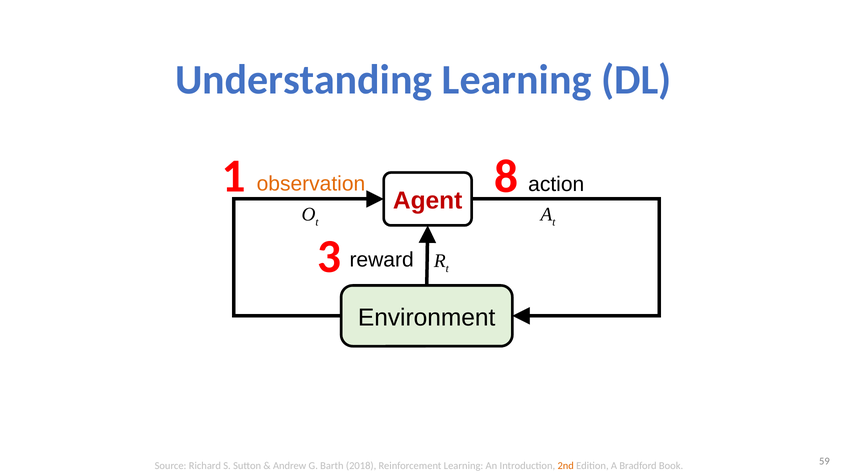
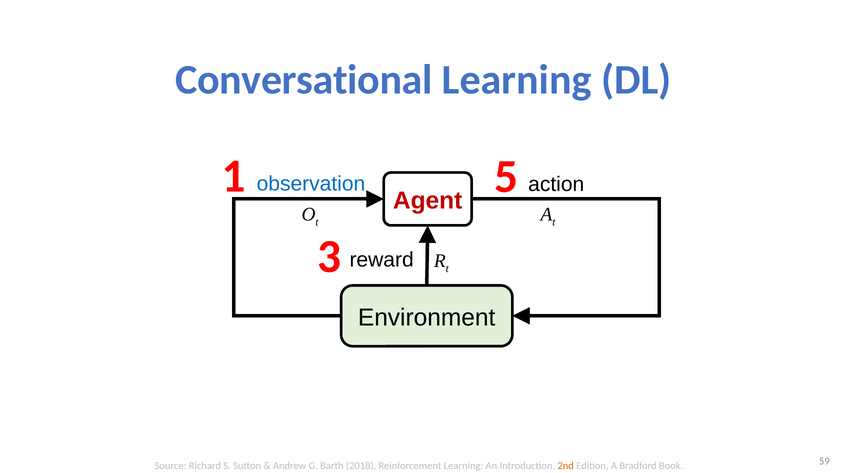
Understanding: Understanding -> Conversational
8: 8 -> 5
observation colour: orange -> blue
